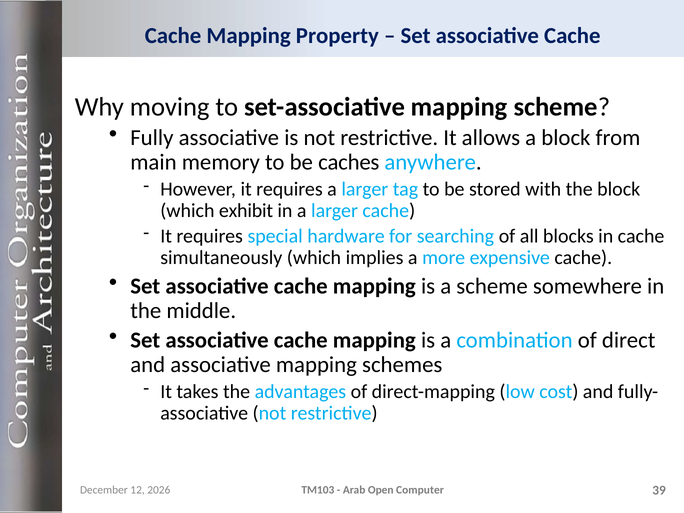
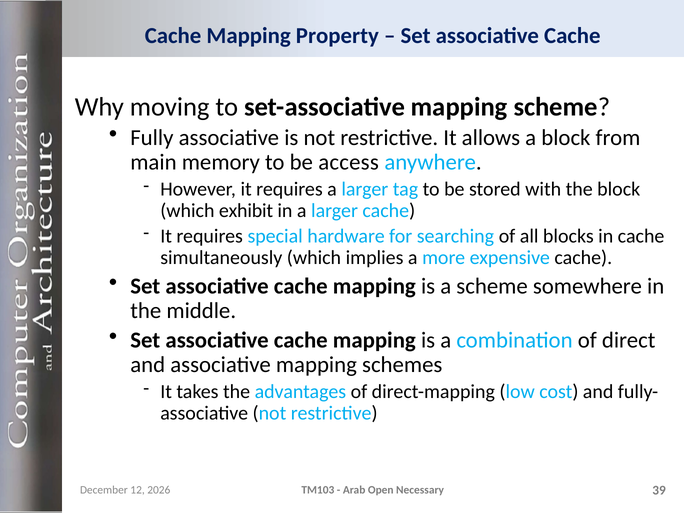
caches: caches -> access
Computer: Computer -> Necessary
